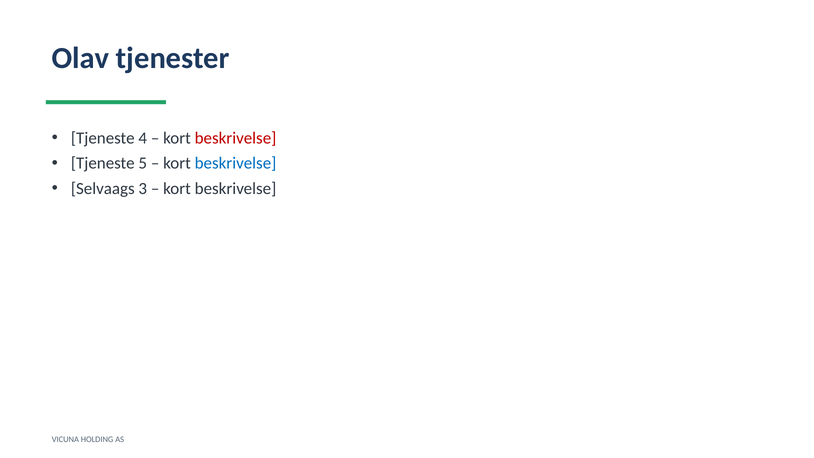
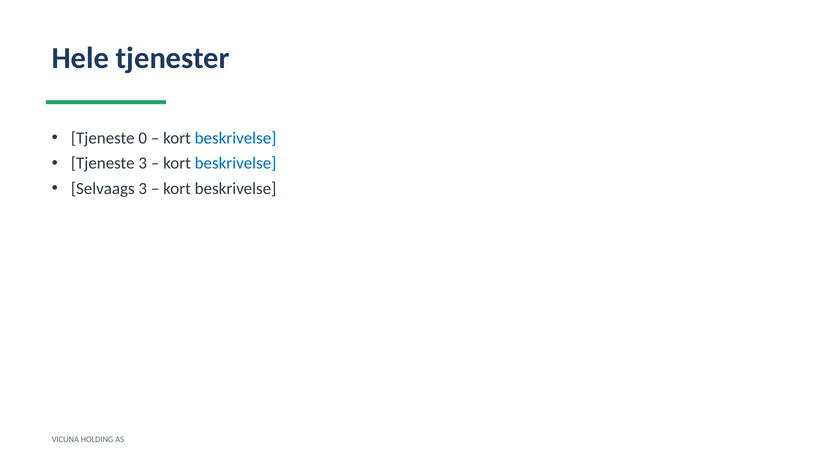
Olav: Olav -> Hele
4: 4 -> 0
beskrivelse at (236, 138) colour: red -> blue
Tjeneste 5: 5 -> 3
